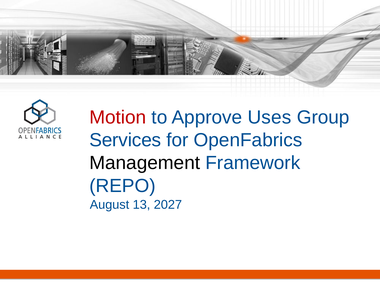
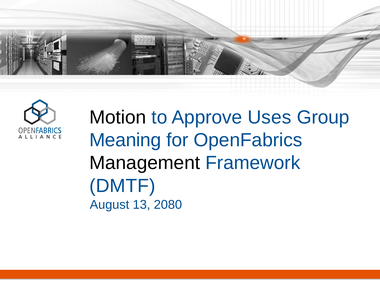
Motion colour: red -> black
Services: Services -> Meaning
REPO: REPO -> DMTF
2027: 2027 -> 2080
